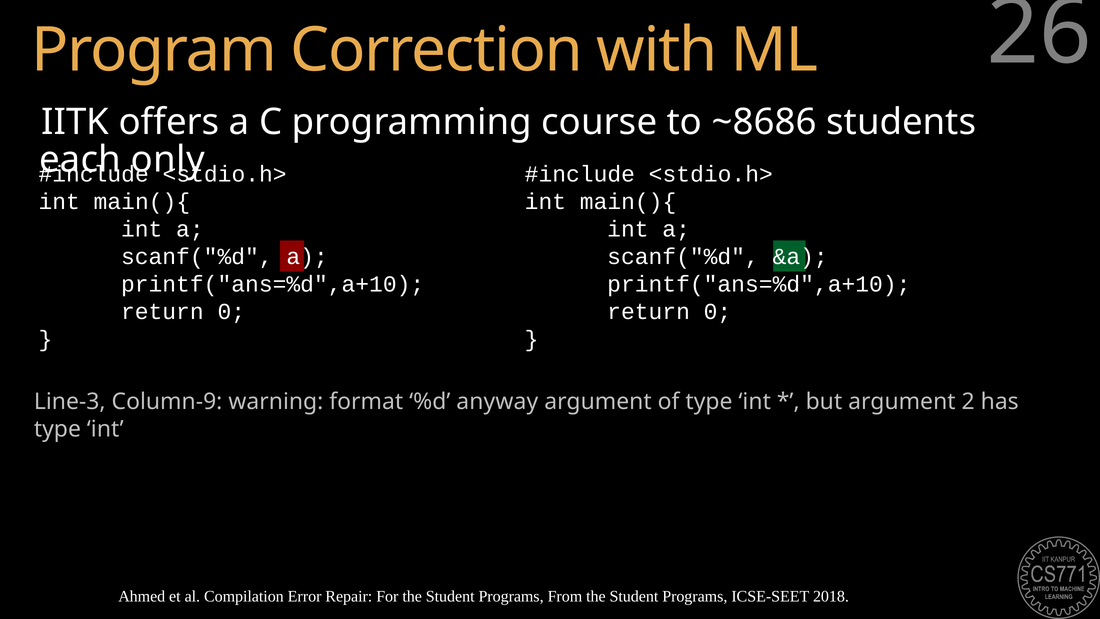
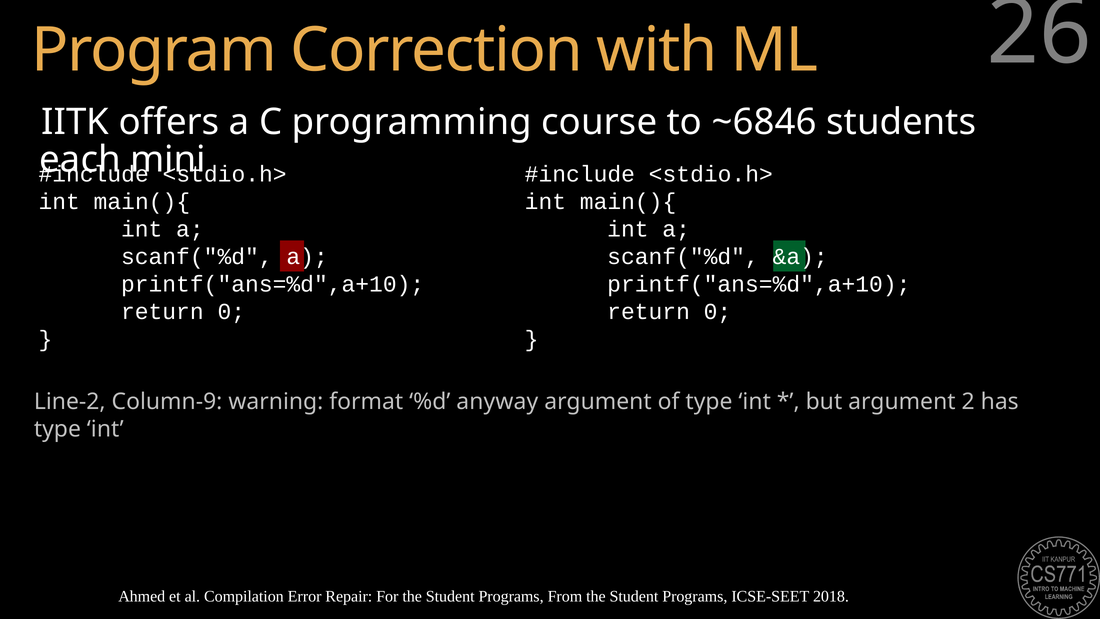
~8686: ~8686 -> ~6846
only: only -> mini
Line-3: Line-3 -> Line-2
